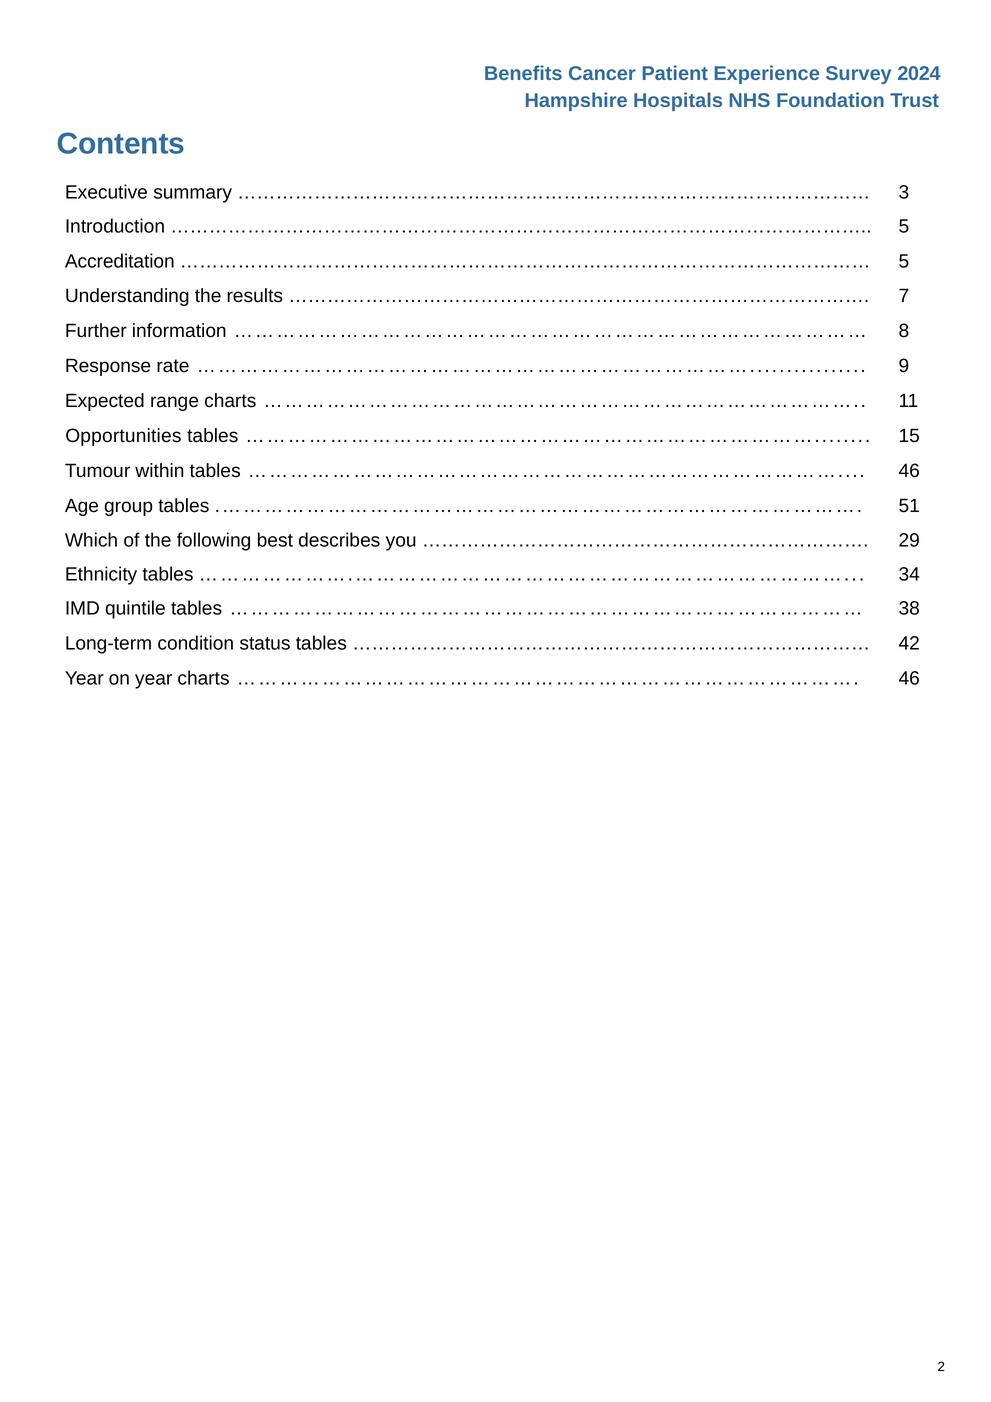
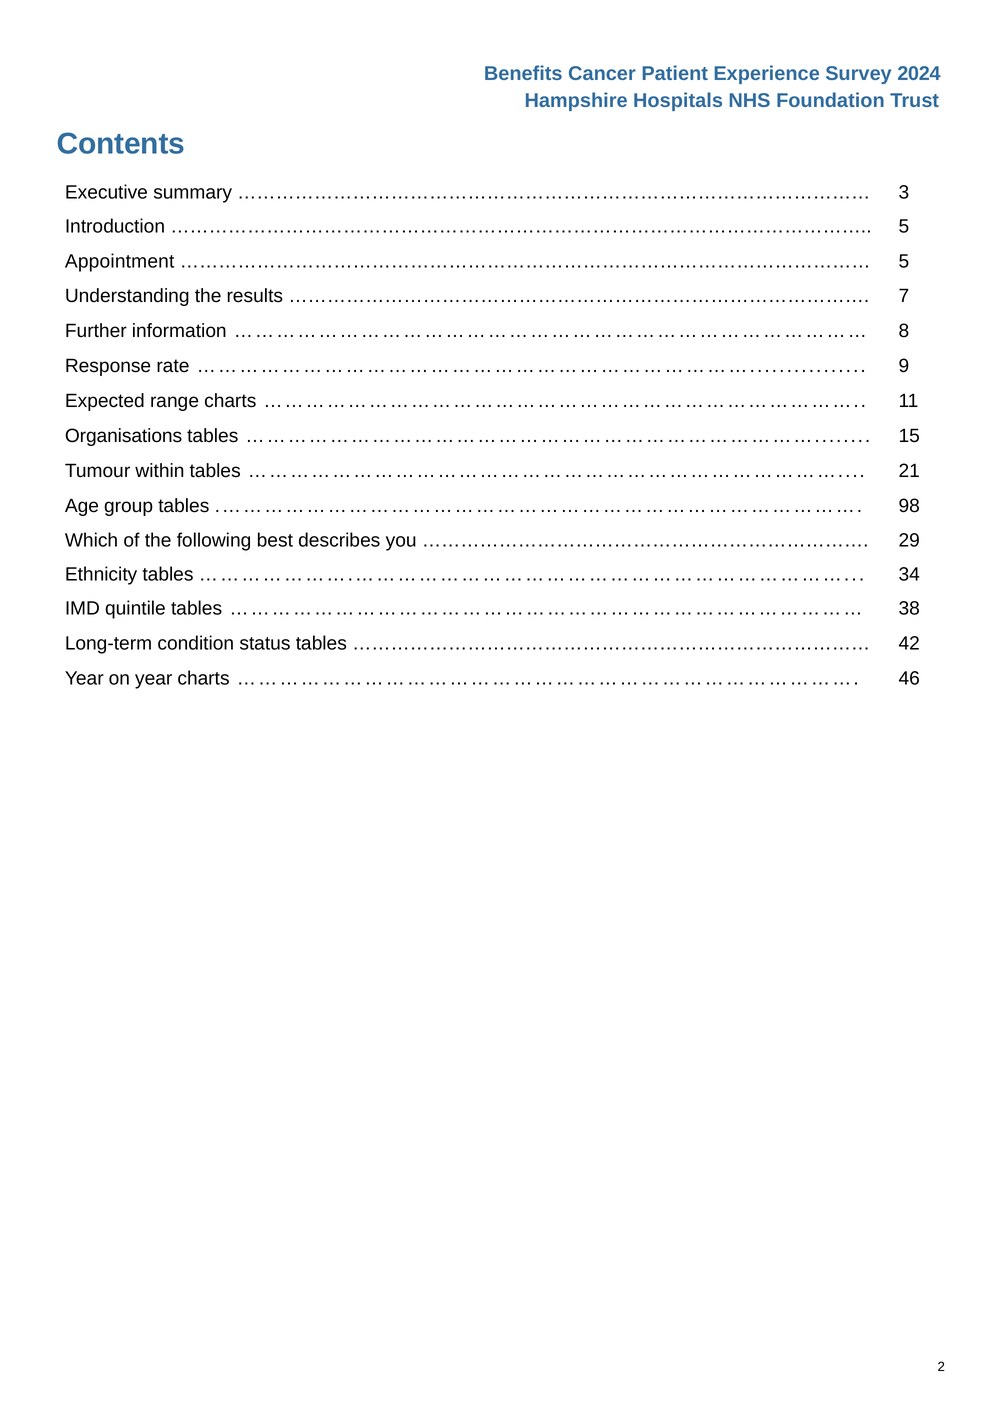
Accreditation: Accreditation -> Appointment
Opportunities: Opportunities -> Organisations
46 at (909, 471): 46 -> 21
51: 51 -> 98
